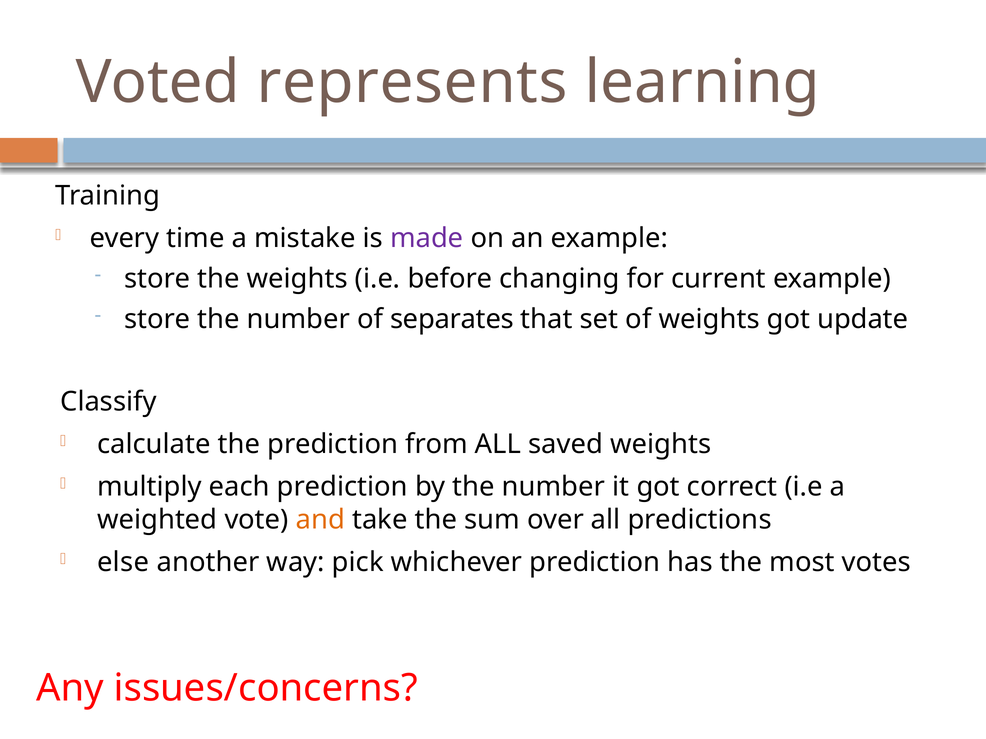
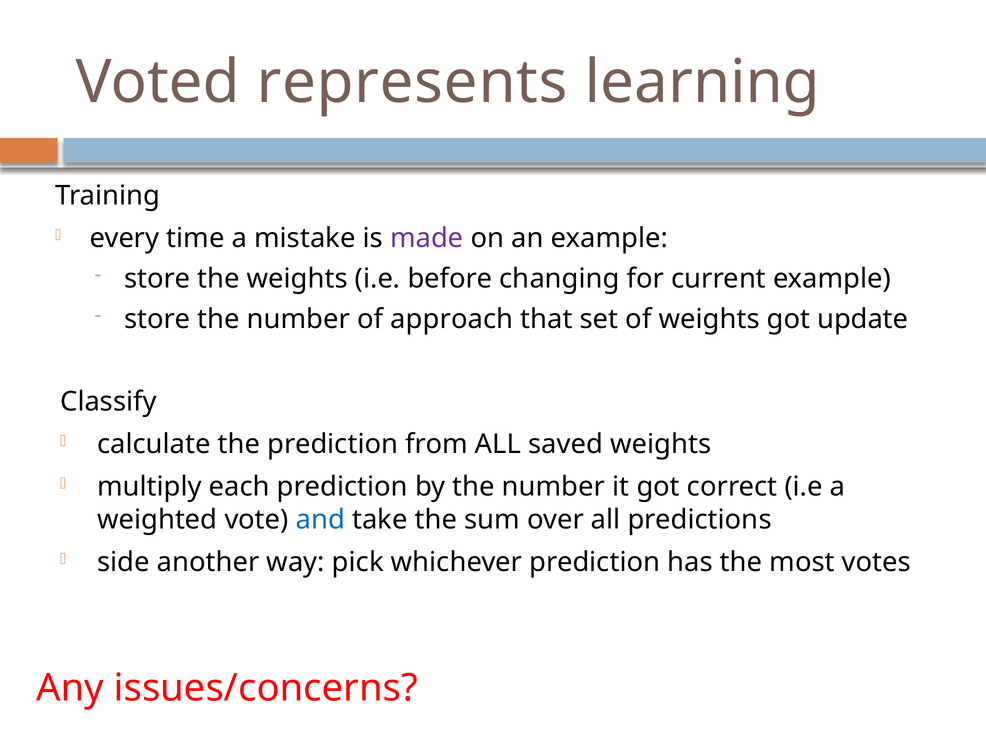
separates: separates -> approach
and colour: orange -> blue
else: else -> side
